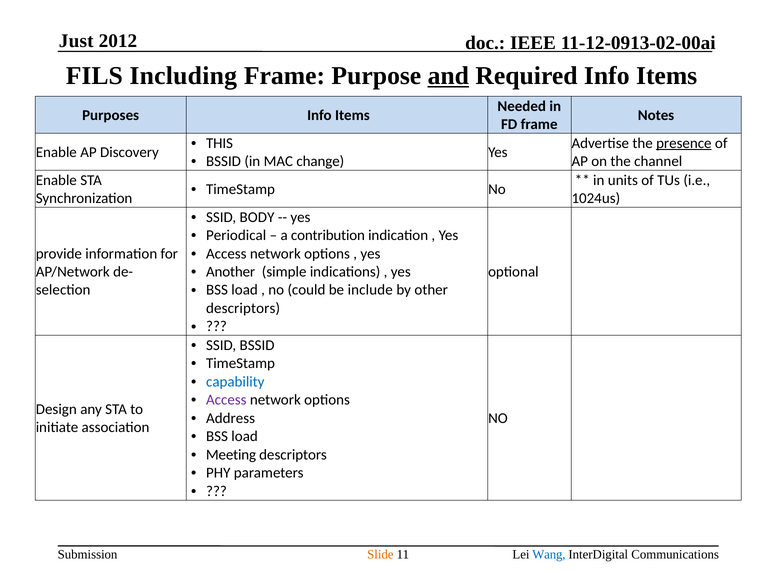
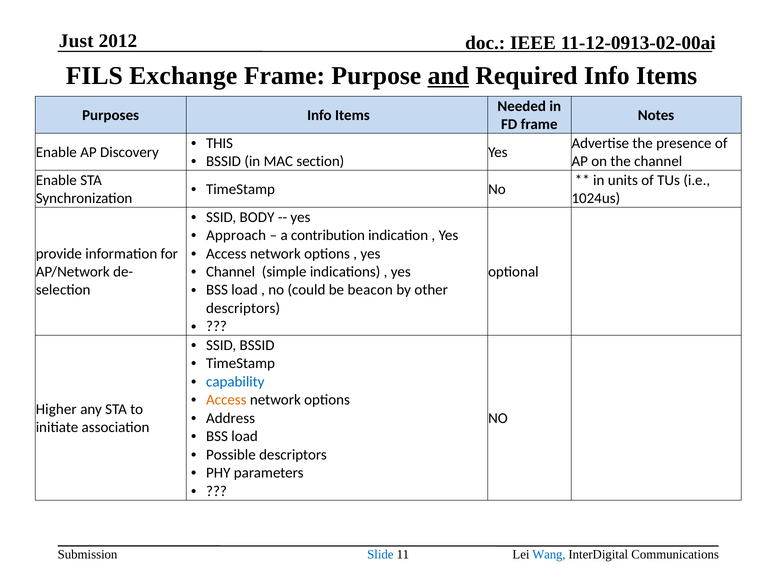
Including: Including -> Exchange
presence underline: present -> none
change: change -> section
Periodical: Periodical -> Approach
Another at (231, 272): Another -> Channel
include: include -> beacon
Access at (226, 400) colour: purple -> orange
Design: Design -> Higher
Meeting: Meeting -> Possible
Slide colour: orange -> blue
